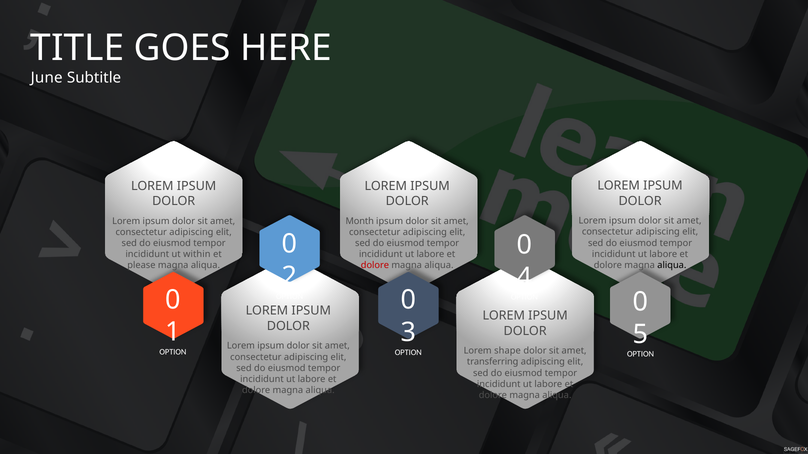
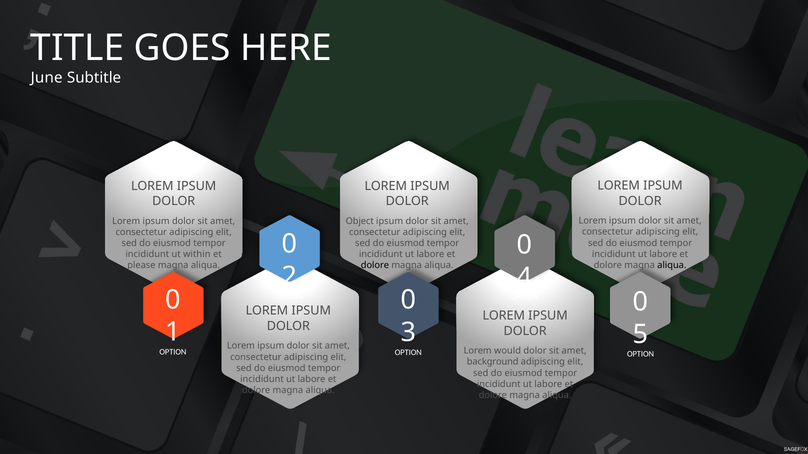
Month: Month -> Object
dolore at (375, 266) colour: red -> black
shape: shape -> would
transferring: transferring -> background
